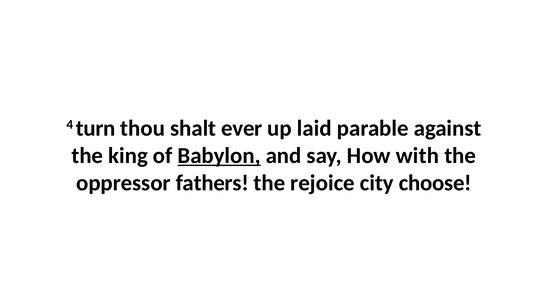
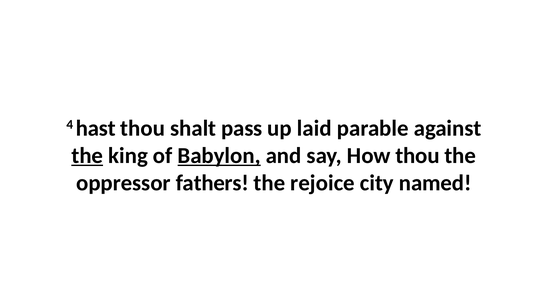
turn: turn -> hast
ever: ever -> pass
the at (87, 156) underline: none -> present
How with: with -> thou
choose: choose -> named
